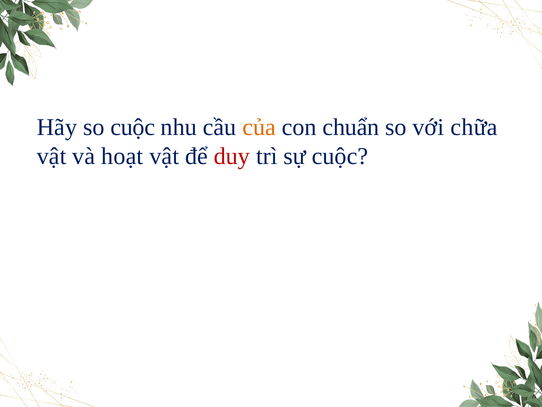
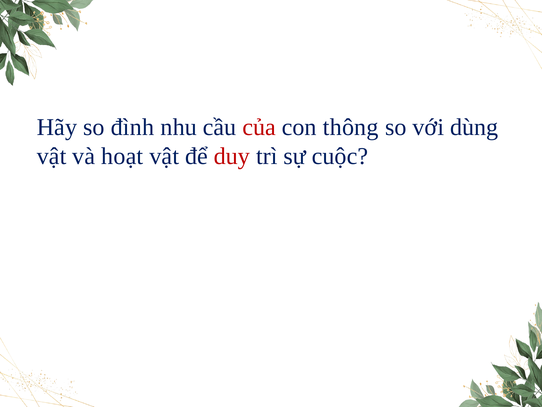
so cuộc: cuộc -> đình
của colour: orange -> red
chuẩn: chuẩn -> thông
chữa: chữa -> dùng
